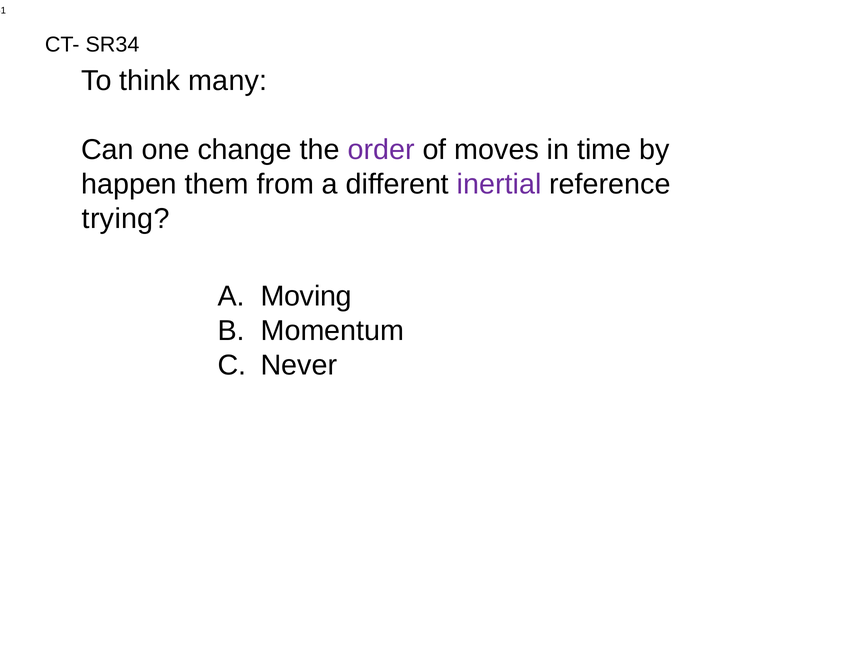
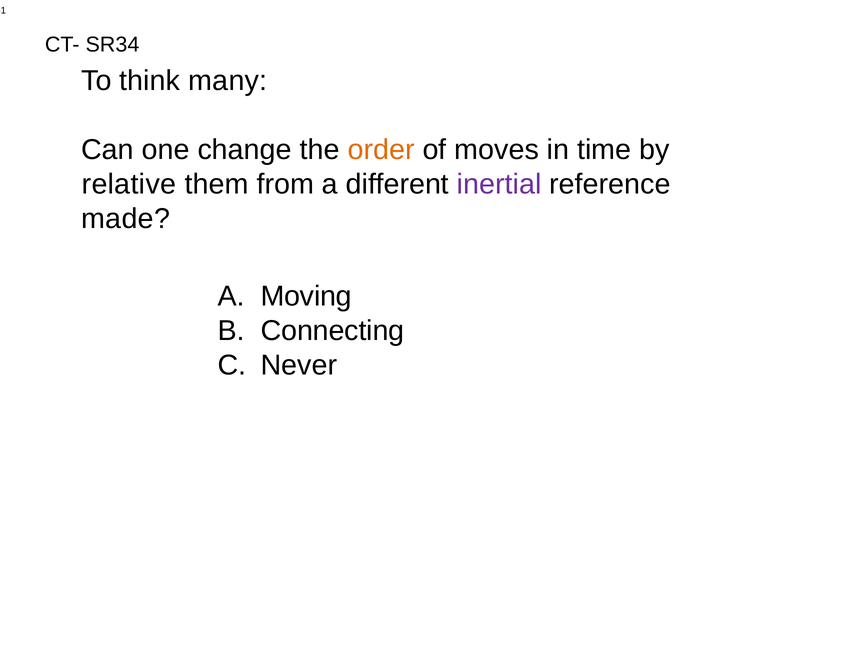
order colour: purple -> orange
happen: happen -> relative
trying: trying -> made
Momentum: Momentum -> Connecting
